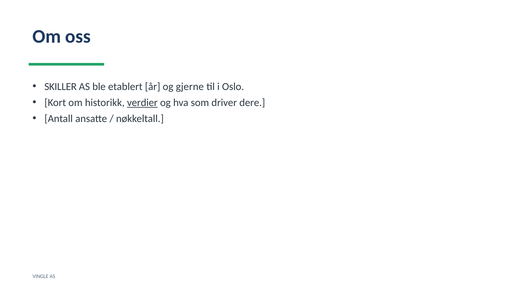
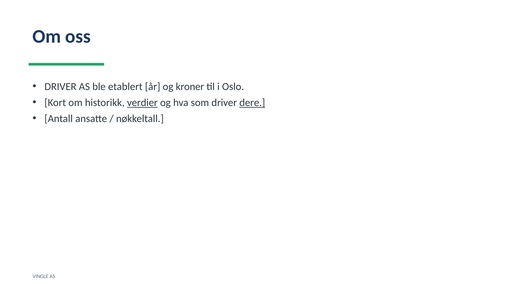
SKILLER at (61, 87): SKILLER -> DRIVER
gjerne: gjerne -> kroner
dere underline: none -> present
